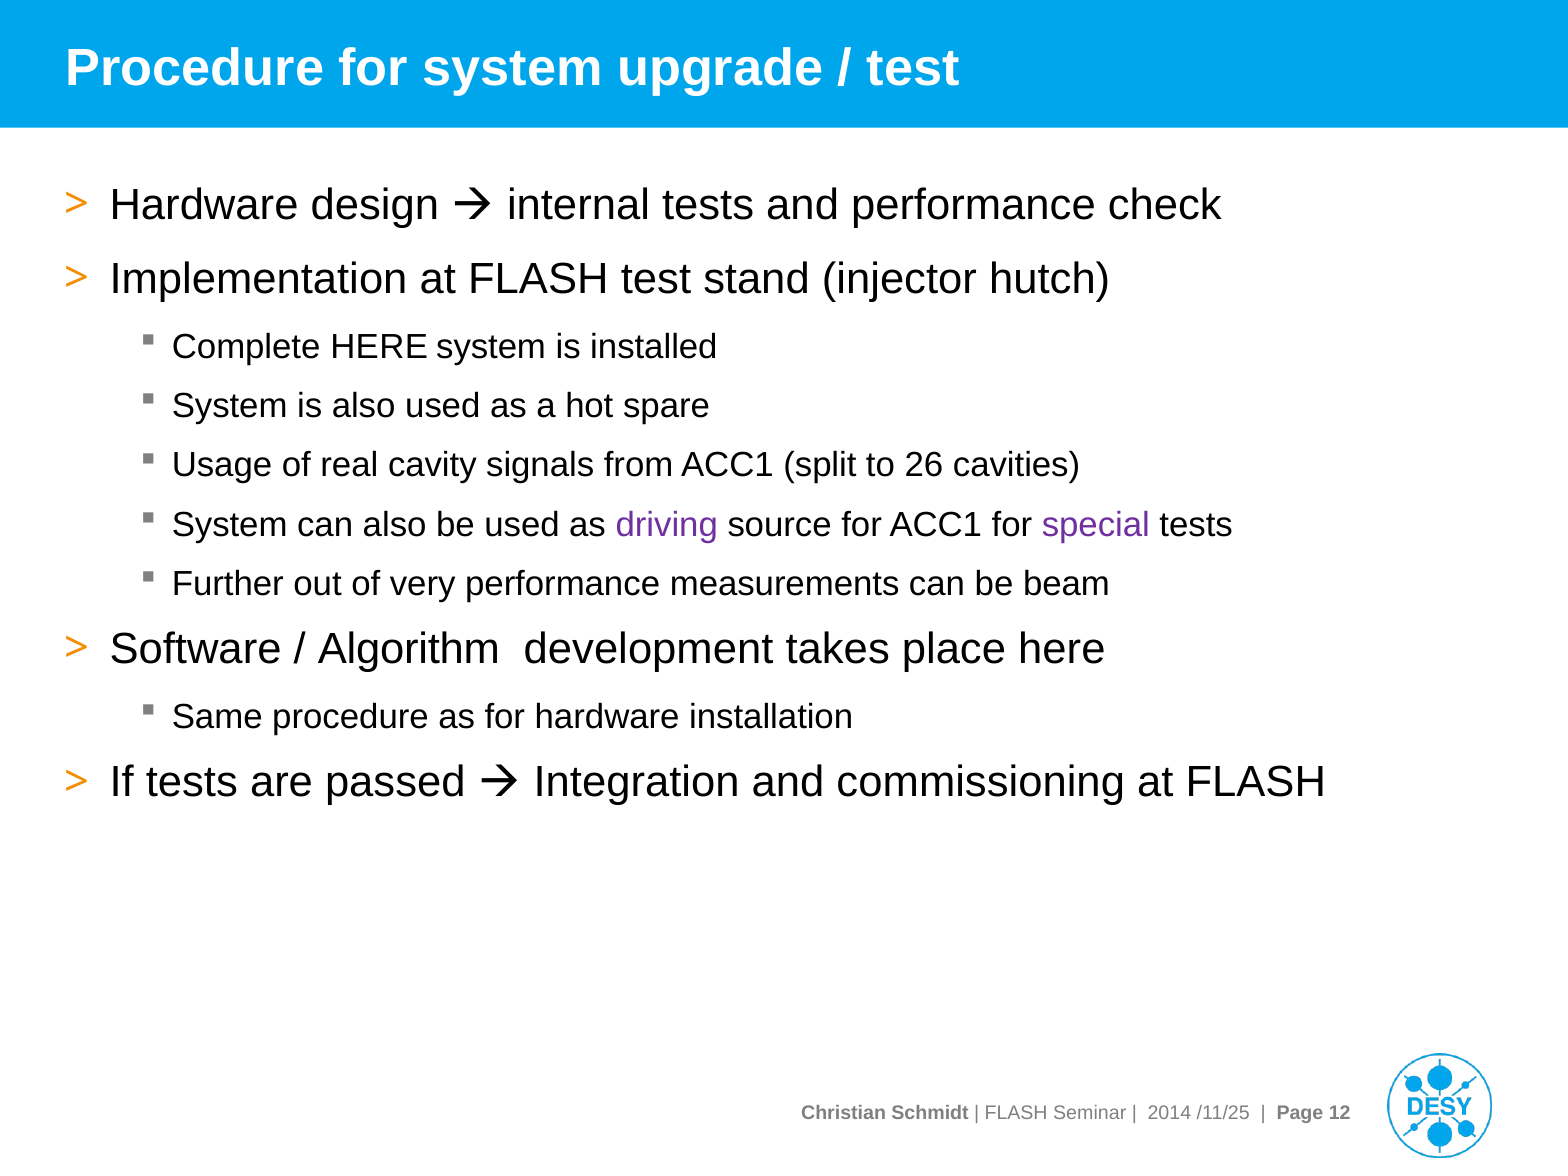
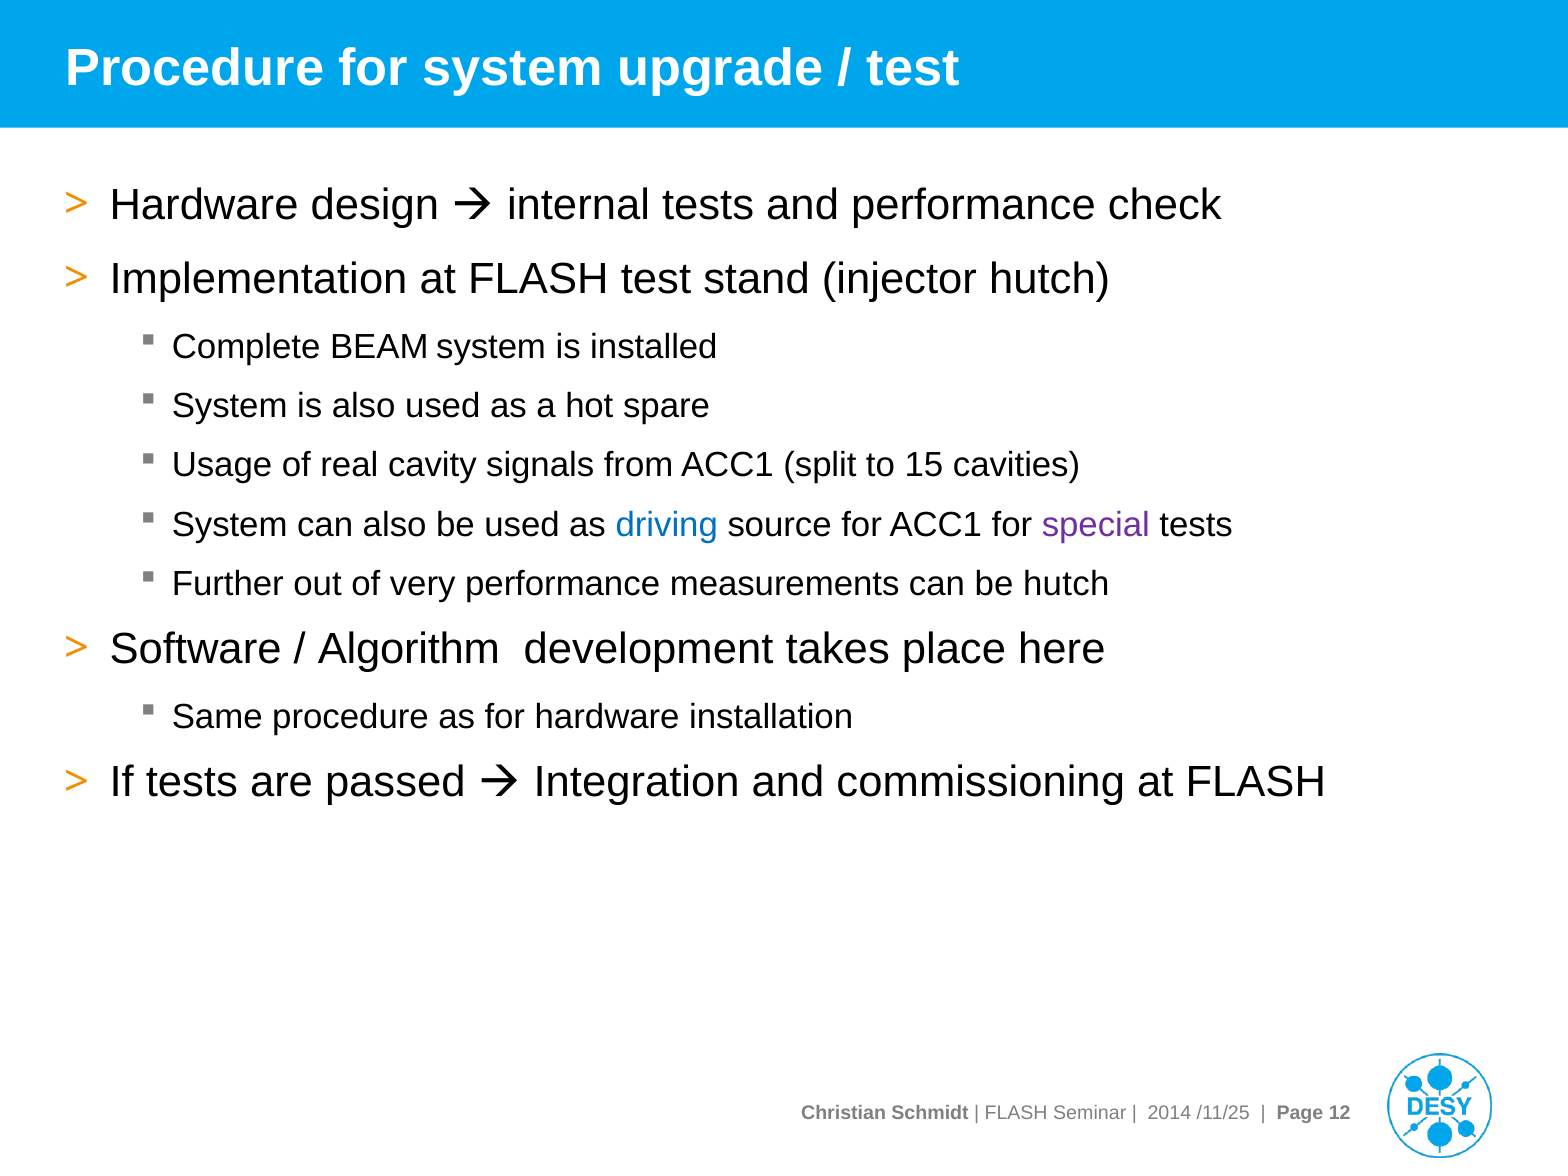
Complete HERE: HERE -> BEAM
26: 26 -> 15
driving colour: purple -> blue
be beam: beam -> hutch
